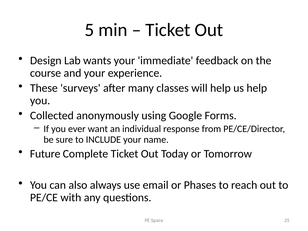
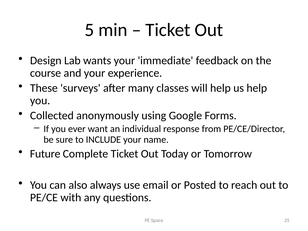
Phases: Phases -> Posted
